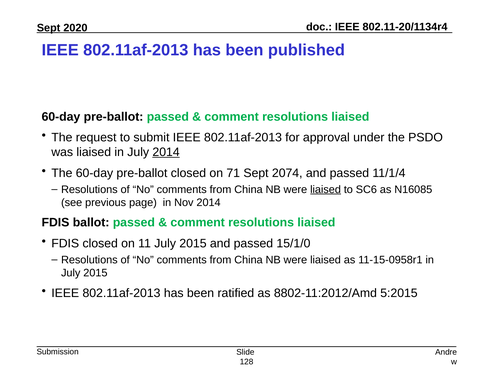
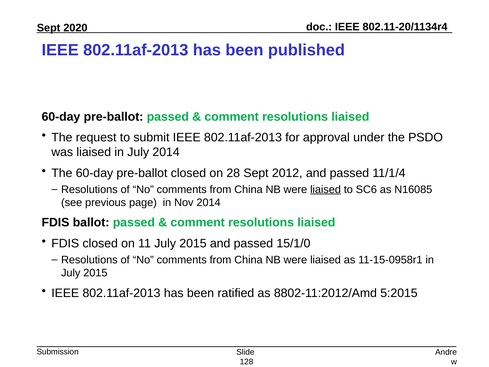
2014 at (166, 152) underline: present -> none
71: 71 -> 28
2074: 2074 -> 2012
